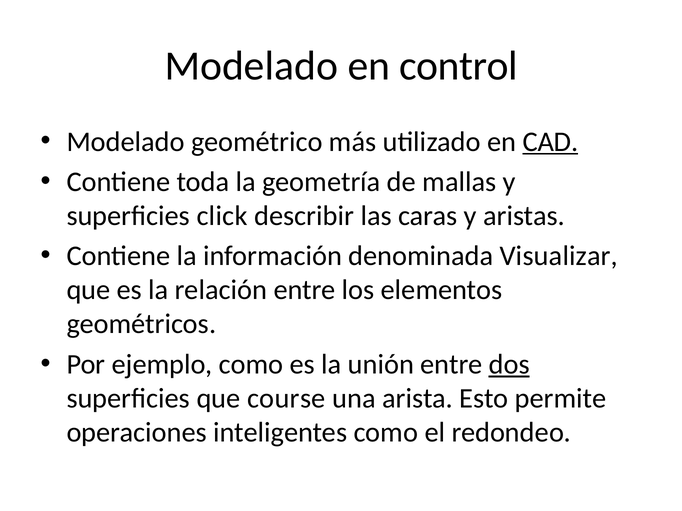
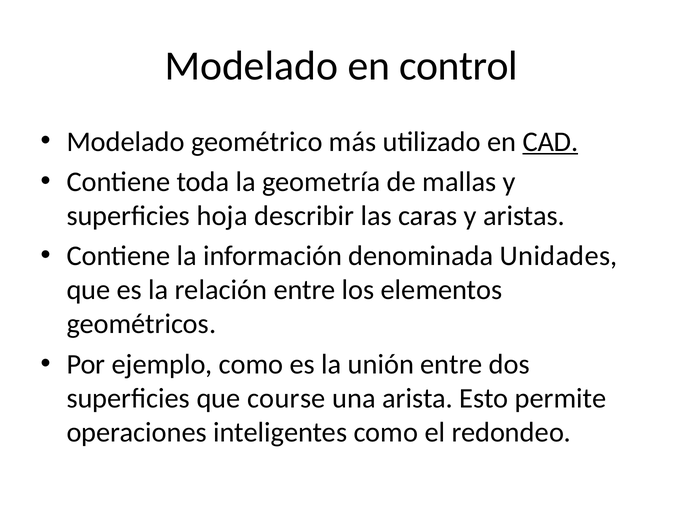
click: click -> hoja
Visualizar: Visualizar -> Unidades
dos underline: present -> none
